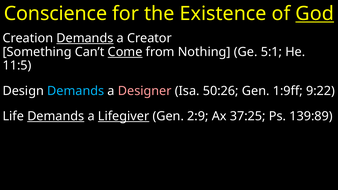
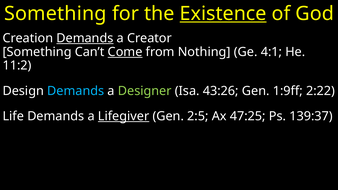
Conscience at (55, 14): Conscience -> Something
Existence underline: none -> present
God underline: present -> none
5:1: 5:1 -> 4:1
11:5: 11:5 -> 11:2
Designer colour: pink -> light green
50:26: 50:26 -> 43:26
9:22: 9:22 -> 2:22
Demands at (56, 116) underline: present -> none
2:9: 2:9 -> 2:5
37:25: 37:25 -> 47:25
139:89: 139:89 -> 139:37
